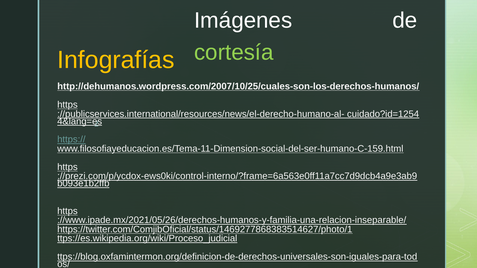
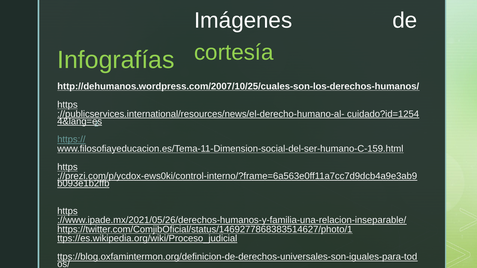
Infografías colour: yellow -> light green
